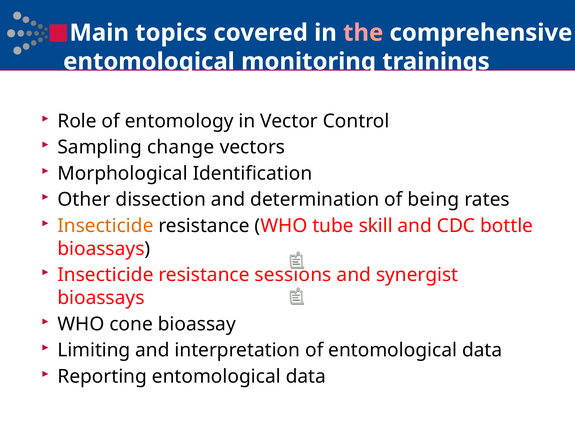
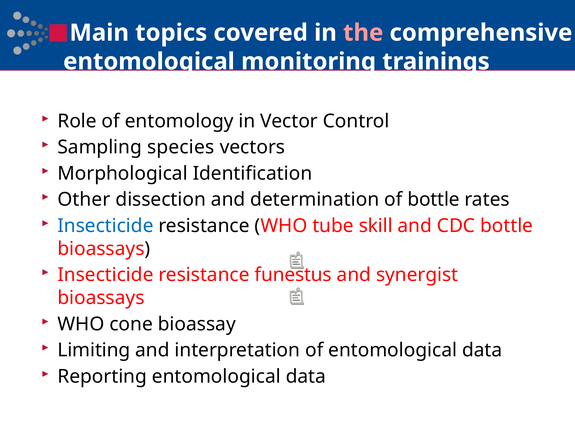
change: change -> species
of being: being -> bottle
Insecticide at (105, 226) colour: orange -> blue
sessions: sessions -> funestus
